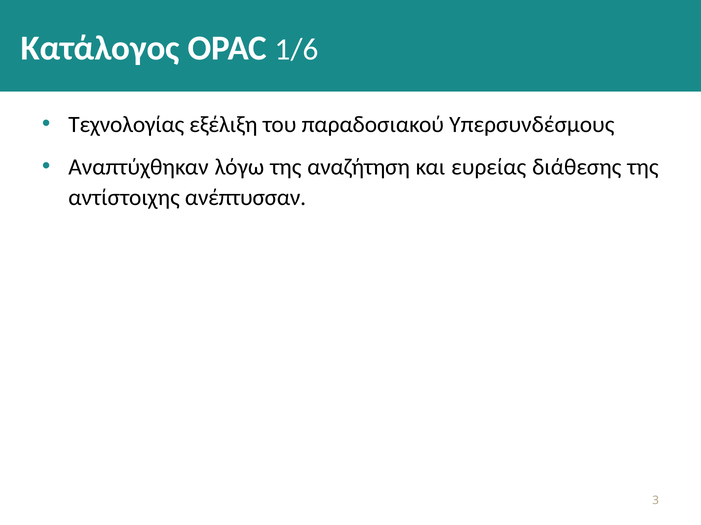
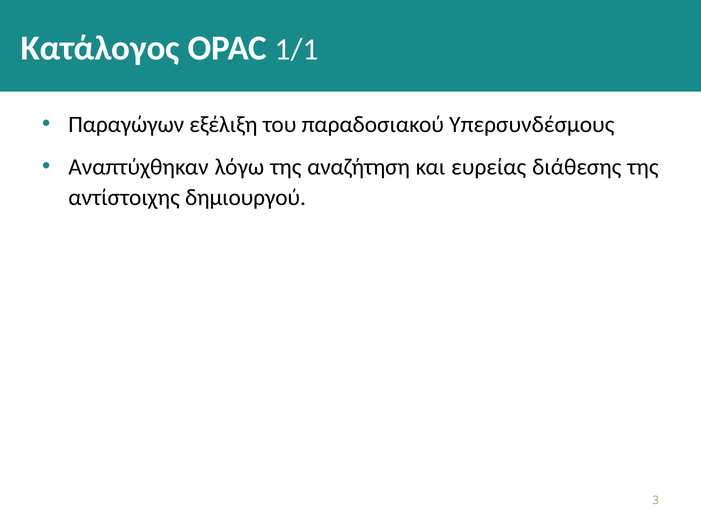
1/6: 1/6 -> 1/1
Τεχνολογίας: Τεχνολογίας -> Παραγώγων
ανέπτυσσαν: ανέπτυσσαν -> δημιουργού
